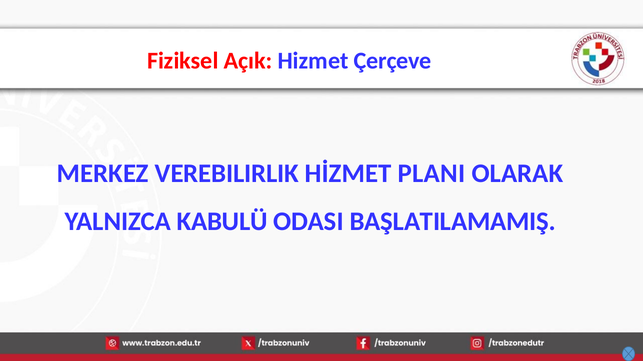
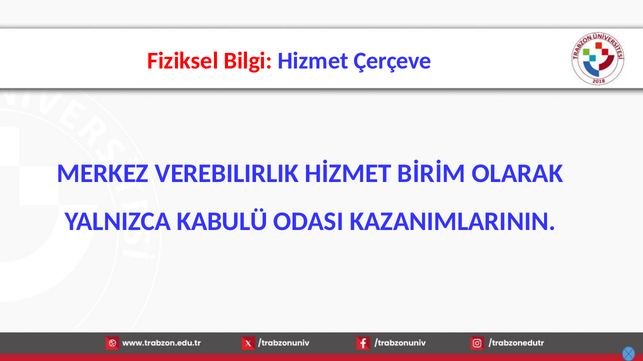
Açık: Açık -> Bilgi
PLANI: PLANI -> BİRİM
BAŞLATILAMAMIŞ: BAŞLATILAMAMIŞ -> KAZANIMLARININ
